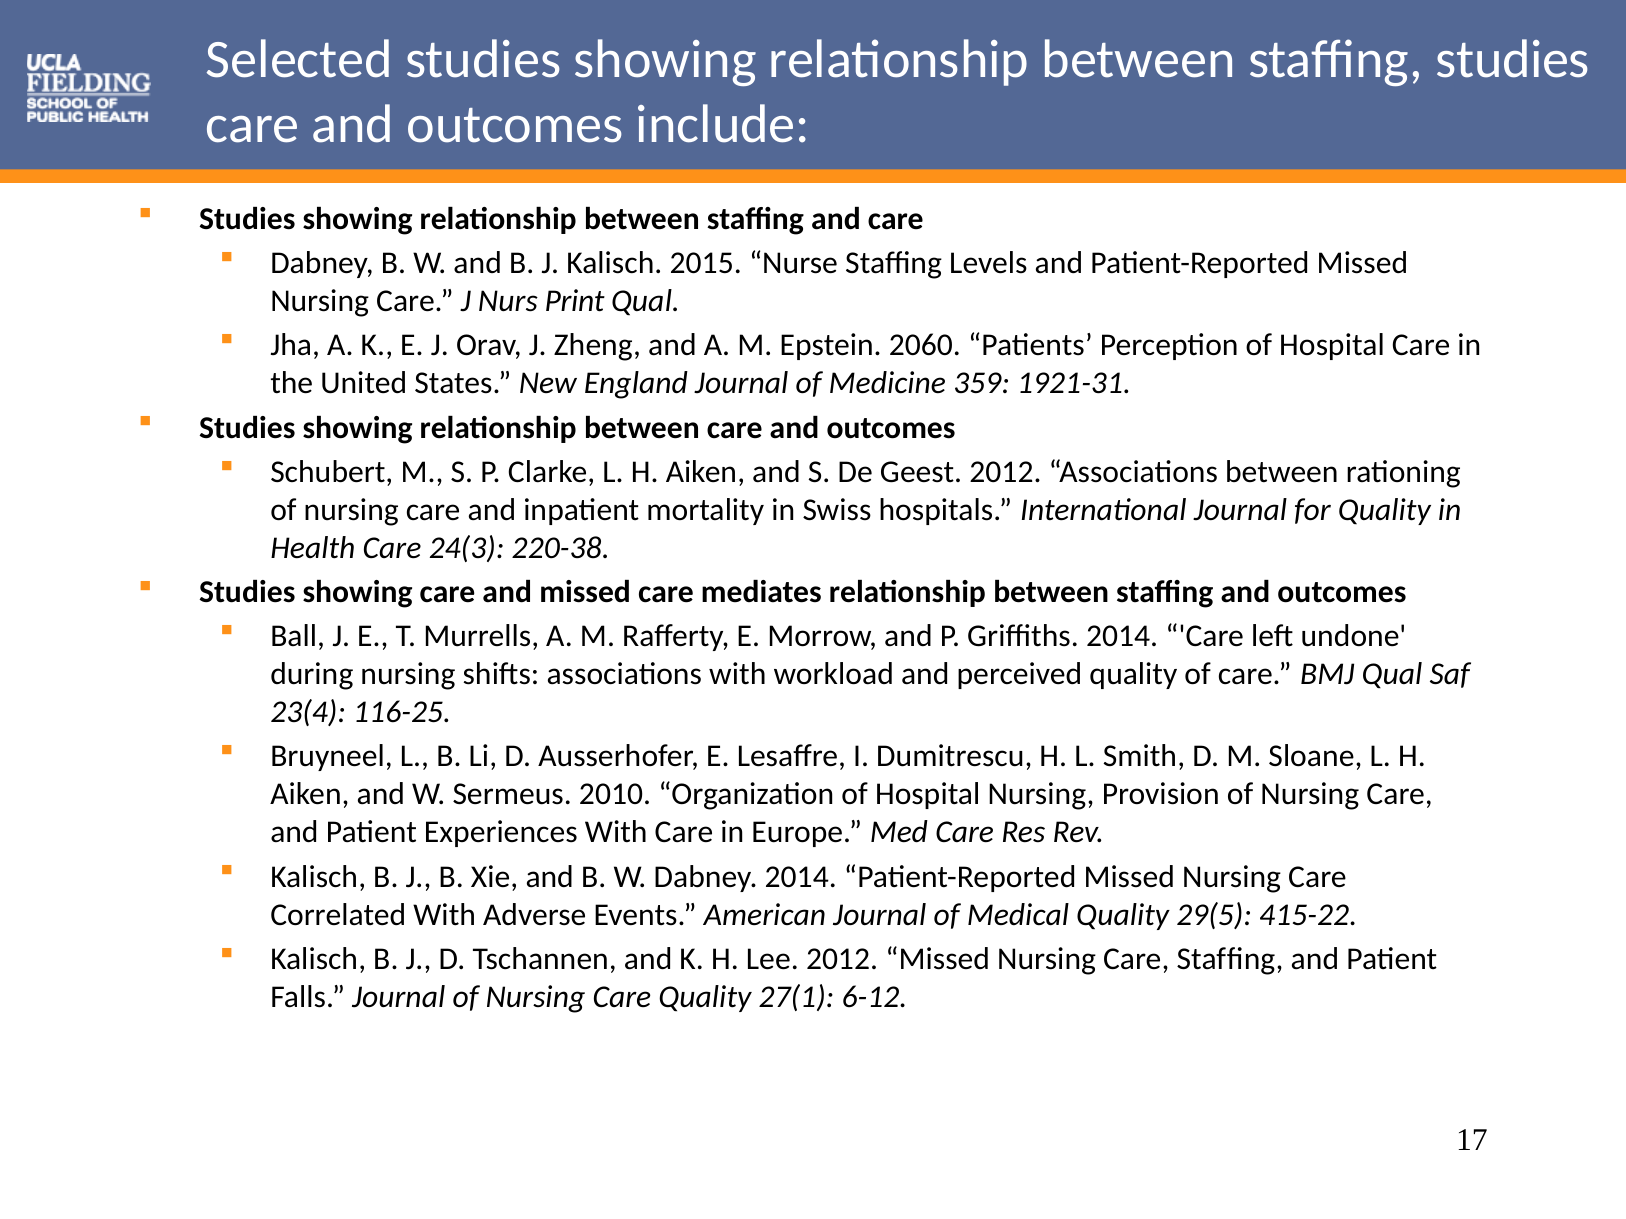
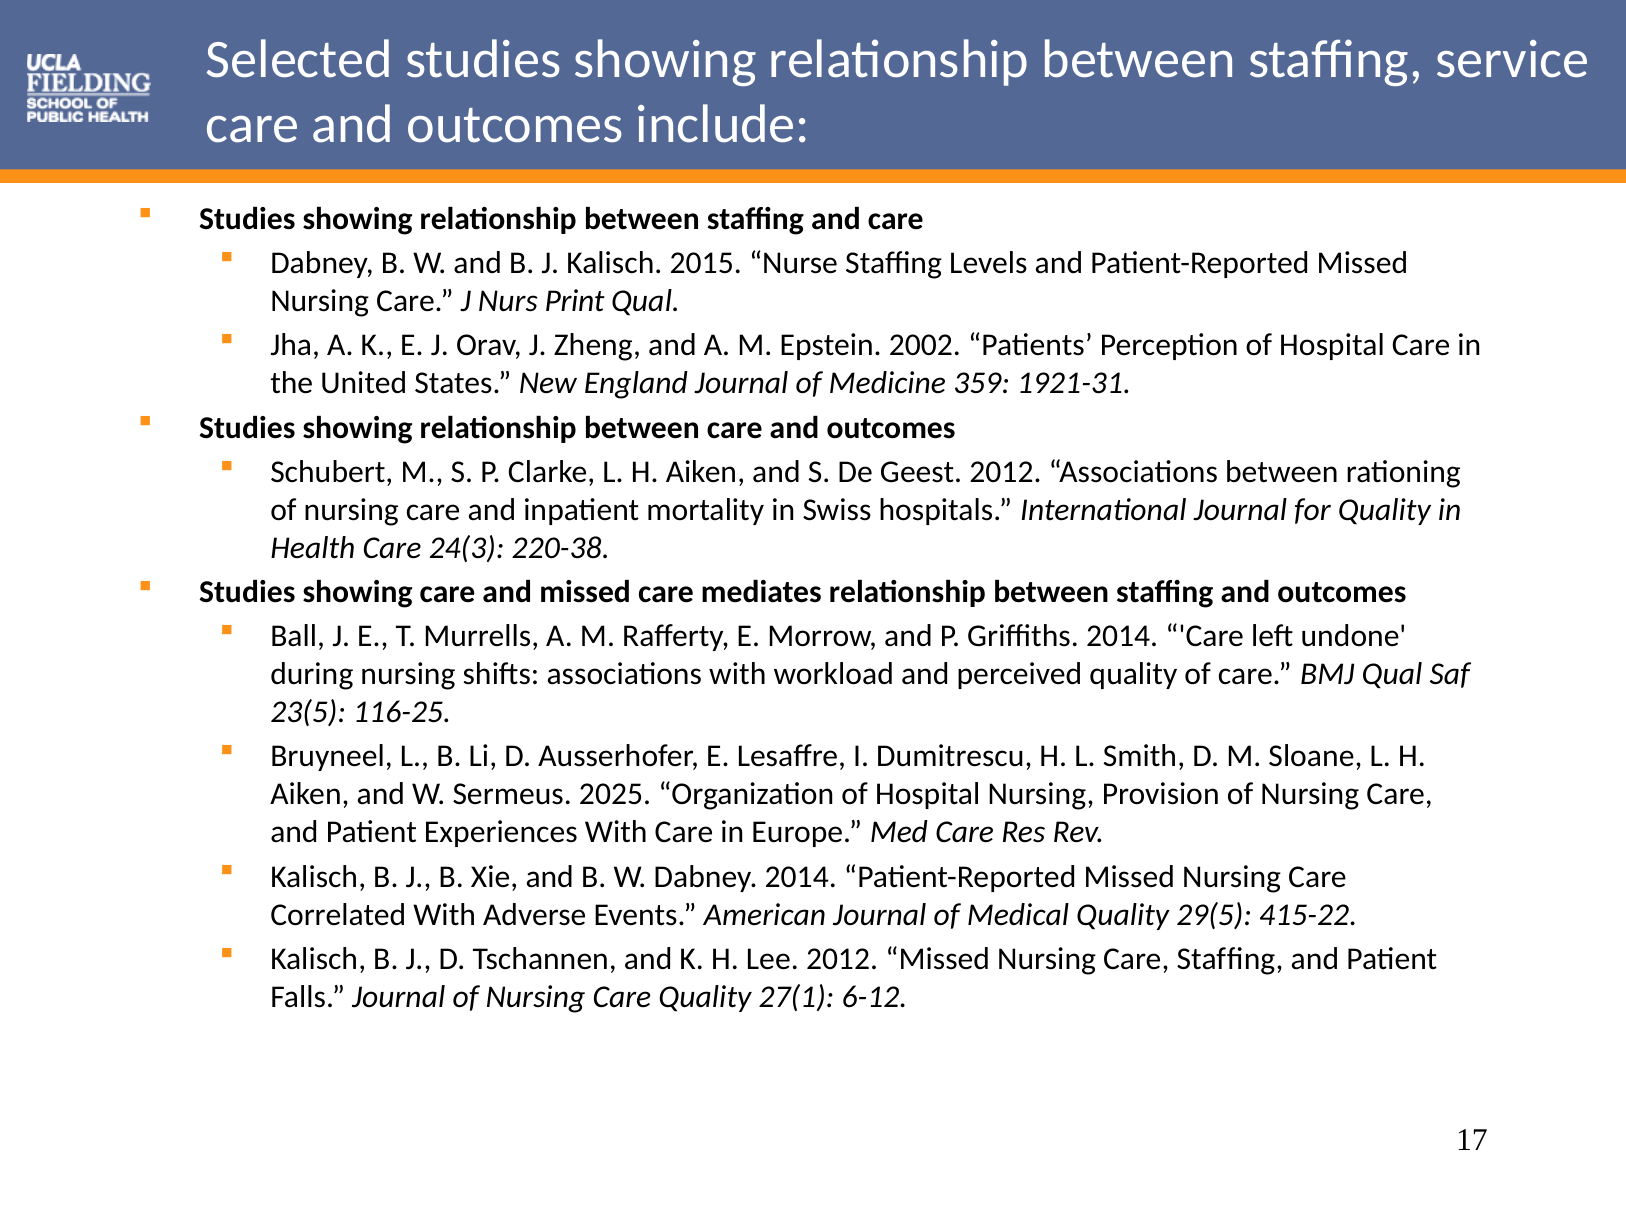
staffing studies: studies -> service
2060: 2060 -> 2002
23(4: 23(4 -> 23(5
2010: 2010 -> 2025
